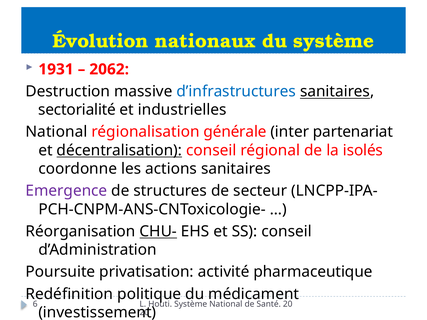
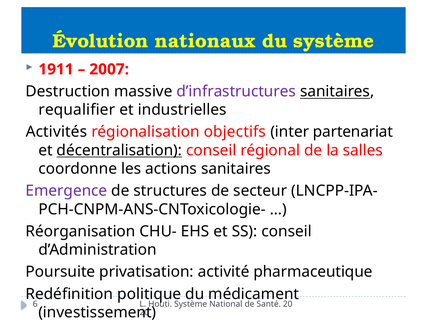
1931: 1931 -> 1911
2062: 2062 -> 2007
d’infrastructures colour: blue -> purple
sectorialité: sectorialité -> requalifier
National at (56, 132): National -> Activités
générale: générale -> objectifs
isolés: isolés -> salles
CHU- underline: present -> none
